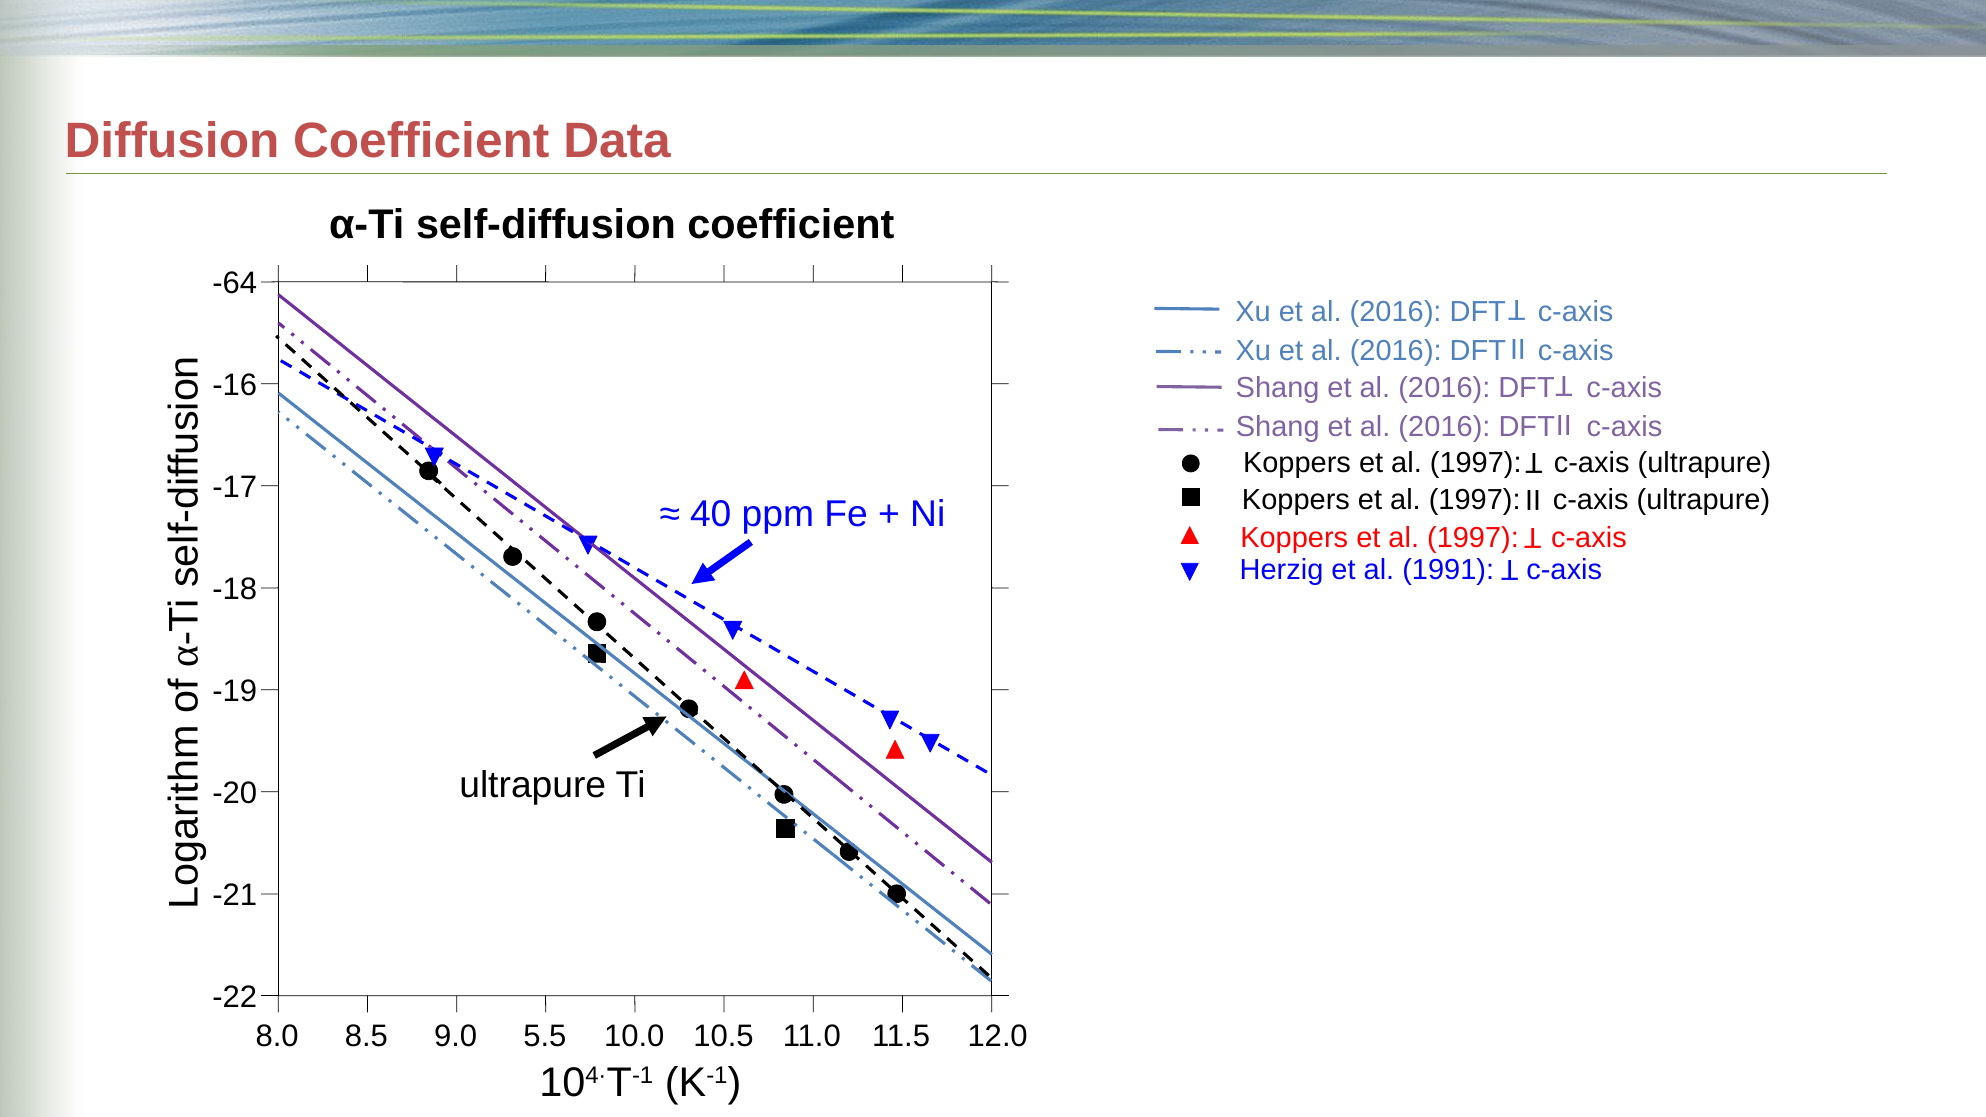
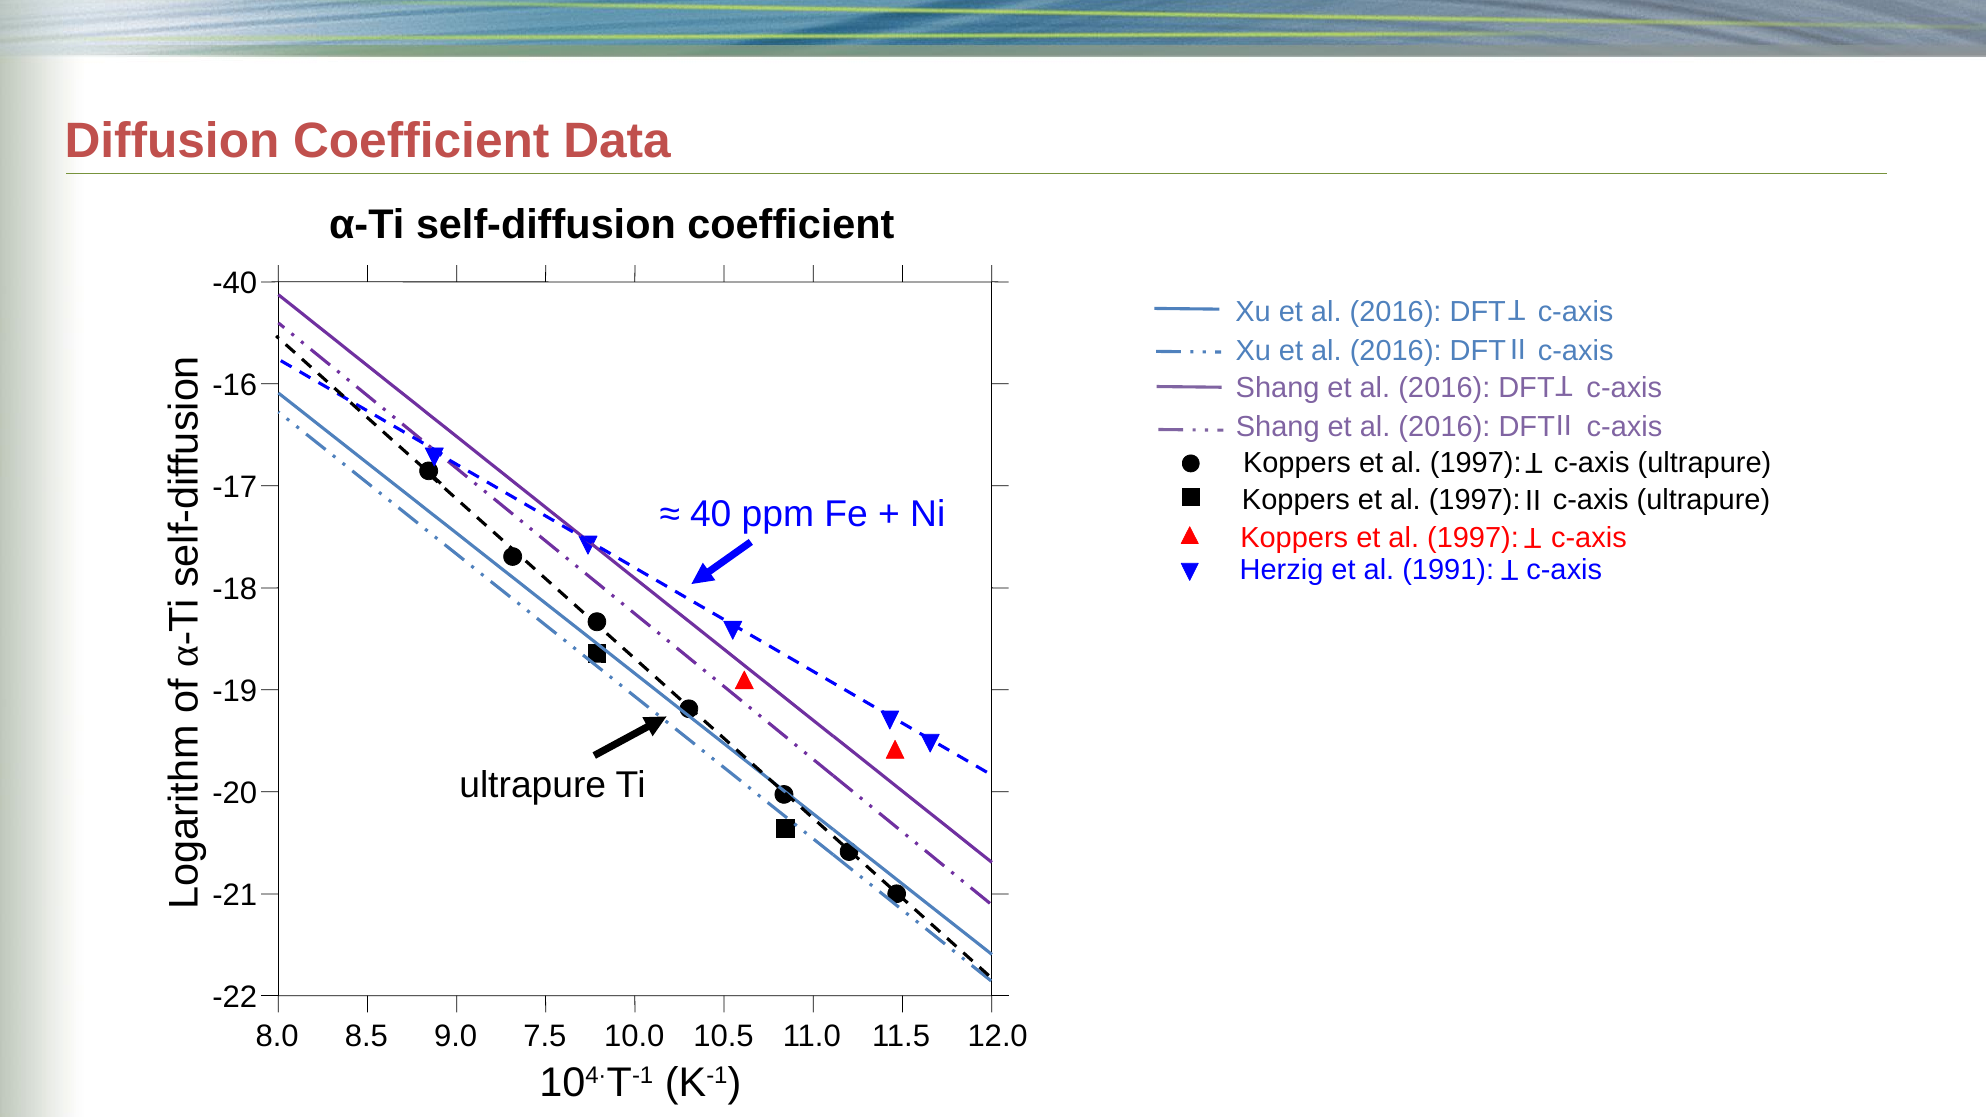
-64: -64 -> -40
5.5: 5.5 -> 7.5
